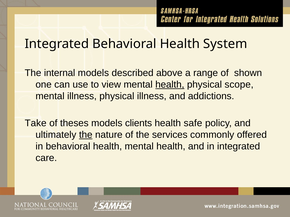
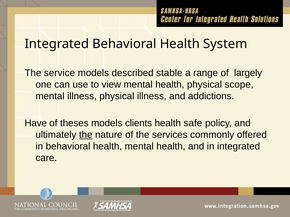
internal: internal -> service
above: above -> stable
shown: shown -> largely
health at (170, 85) underline: present -> none
Take: Take -> Have
